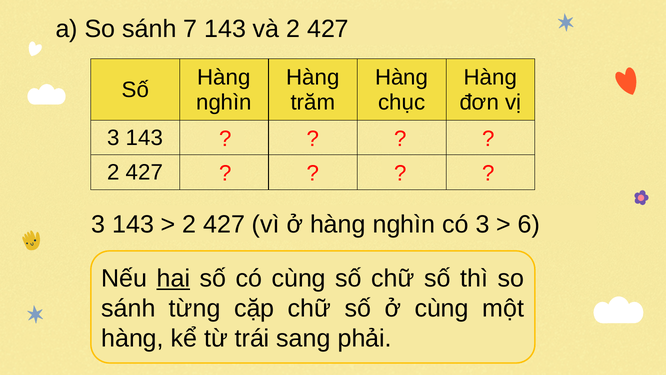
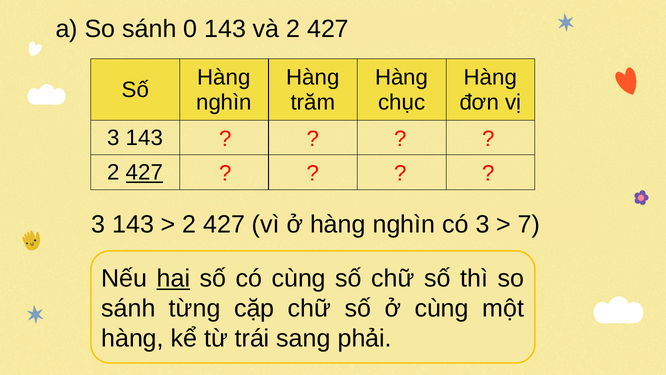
sánh 7: 7 -> 0
427 at (144, 173) underline: none -> present
6 at (529, 225): 6 -> 7
